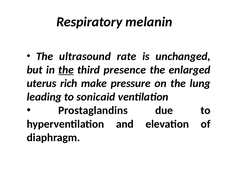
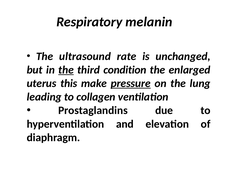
presence: presence -> condition
rich: rich -> this
pressure underline: none -> present
sonicaid: sonicaid -> collagen
